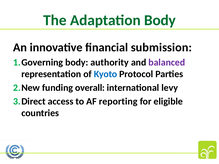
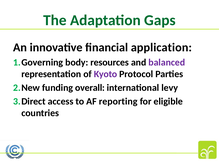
Adaptation Body: Body -> Gaps
submission: submission -> application
authority: authority -> resources
Kyoto colour: blue -> purple
